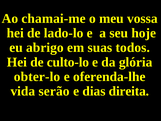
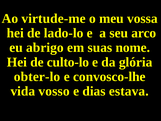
chamai-me: chamai-me -> virtude-me
hoje: hoje -> arco
todos: todos -> nome
oferenda-lhe: oferenda-lhe -> convosco-lhe
serão: serão -> vosso
direita: direita -> estava
